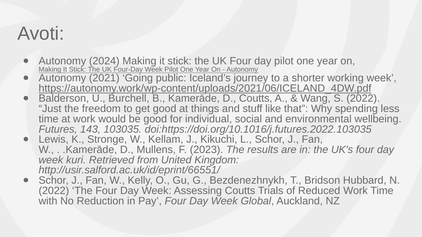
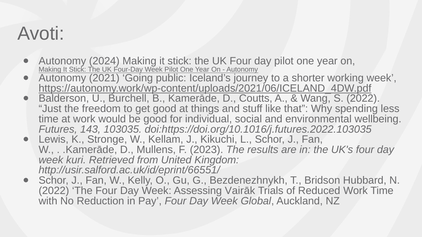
Assessing Coutts: Coutts -> Vairāk
